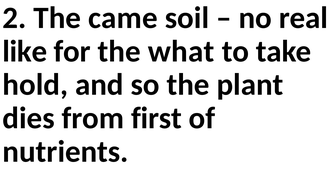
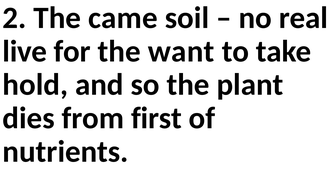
like: like -> live
what: what -> want
